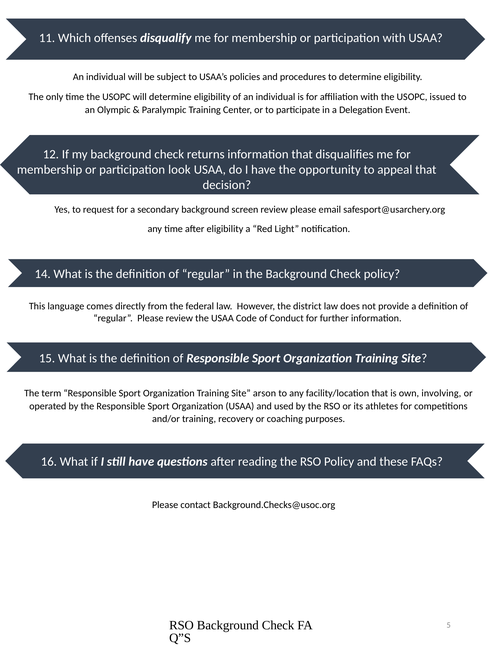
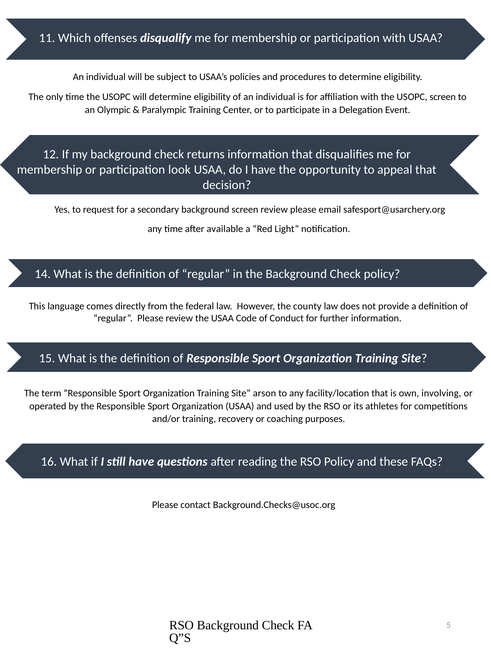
USOPC issued: issued -> screen
after eligibility: eligibility -> available
district: district -> county
